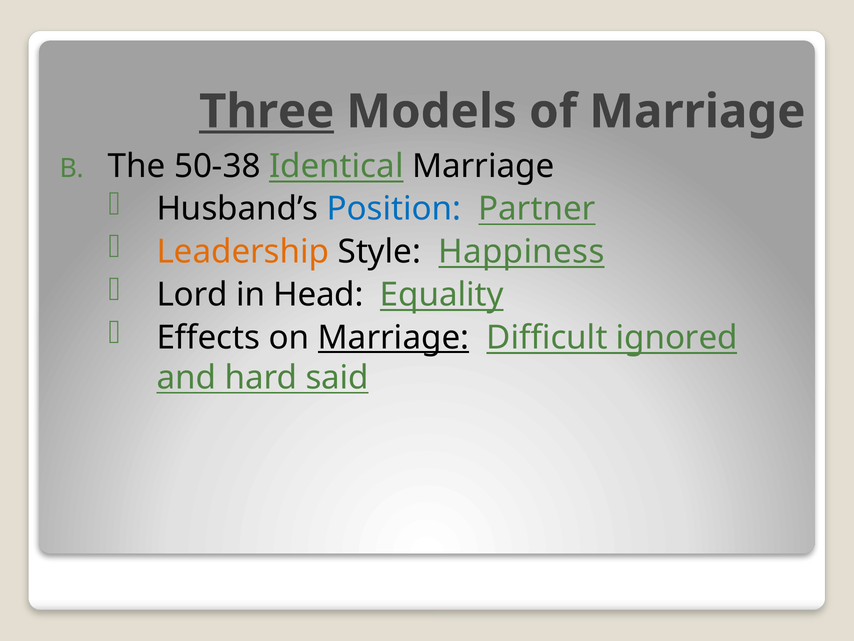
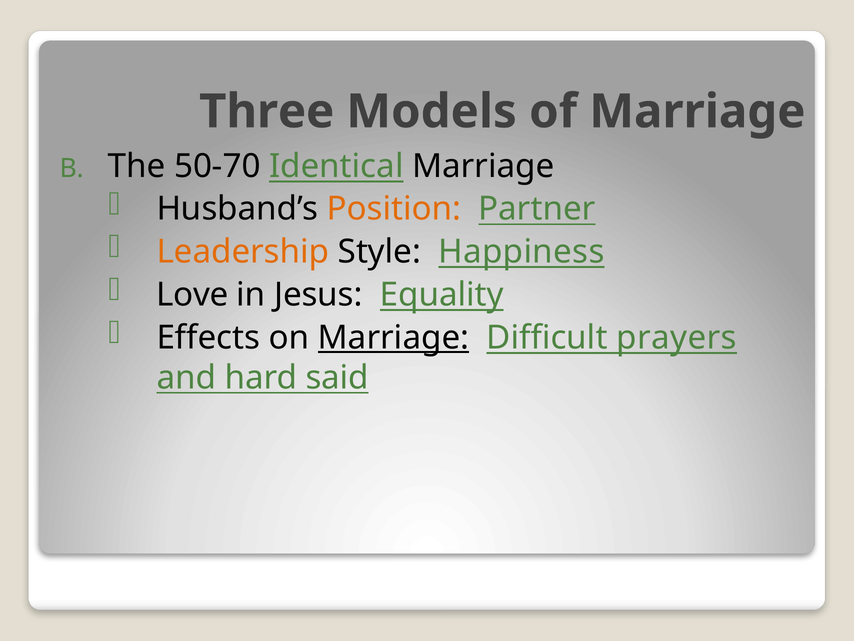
Three underline: present -> none
50-38: 50-38 -> 50-70
Position colour: blue -> orange
Lord: Lord -> Love
Head: Head -> Jesus
ignored: ignored -> prayers
